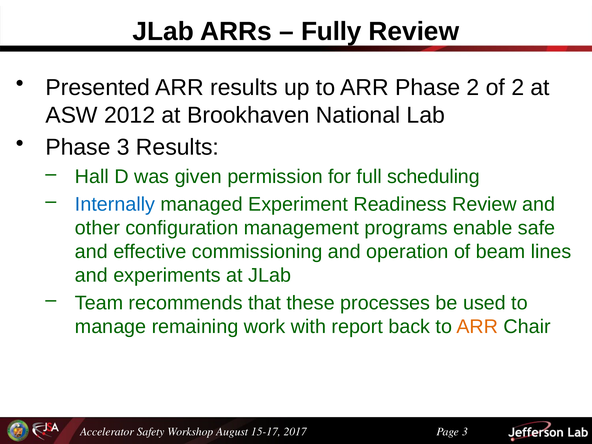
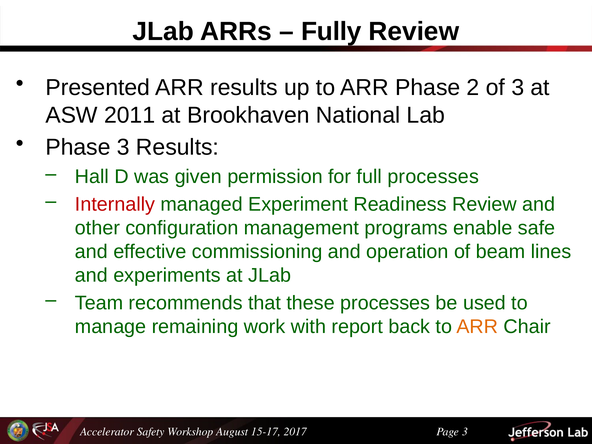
of 2: 2 -> 3
2012: 2012 -> 2011
full scheduling: scheduling -> processes
Internally colour: blue -> red
